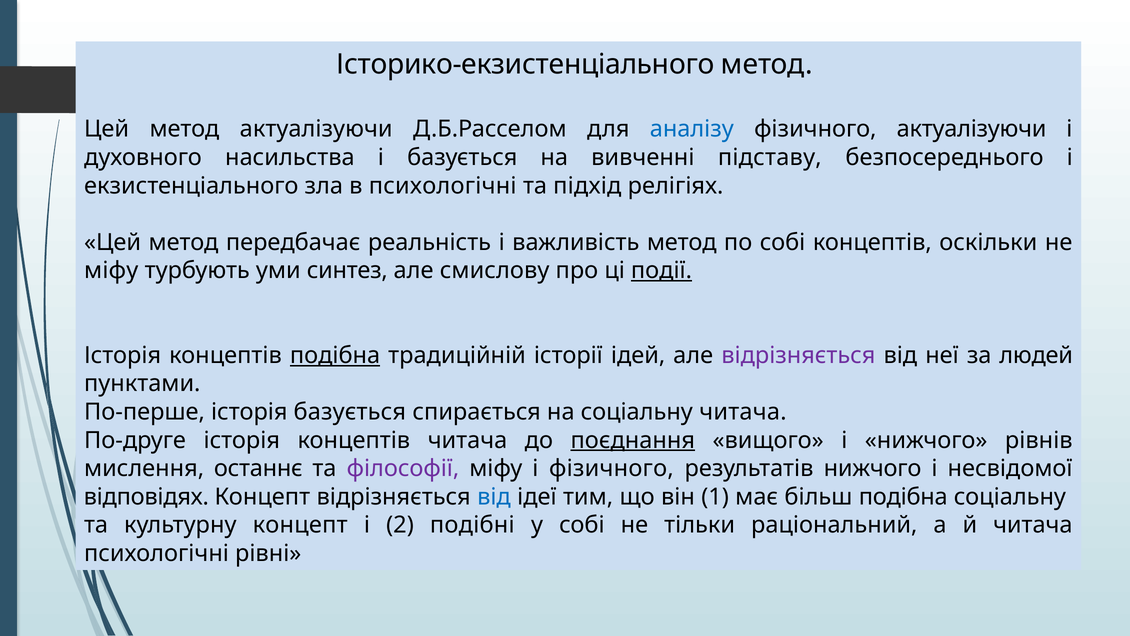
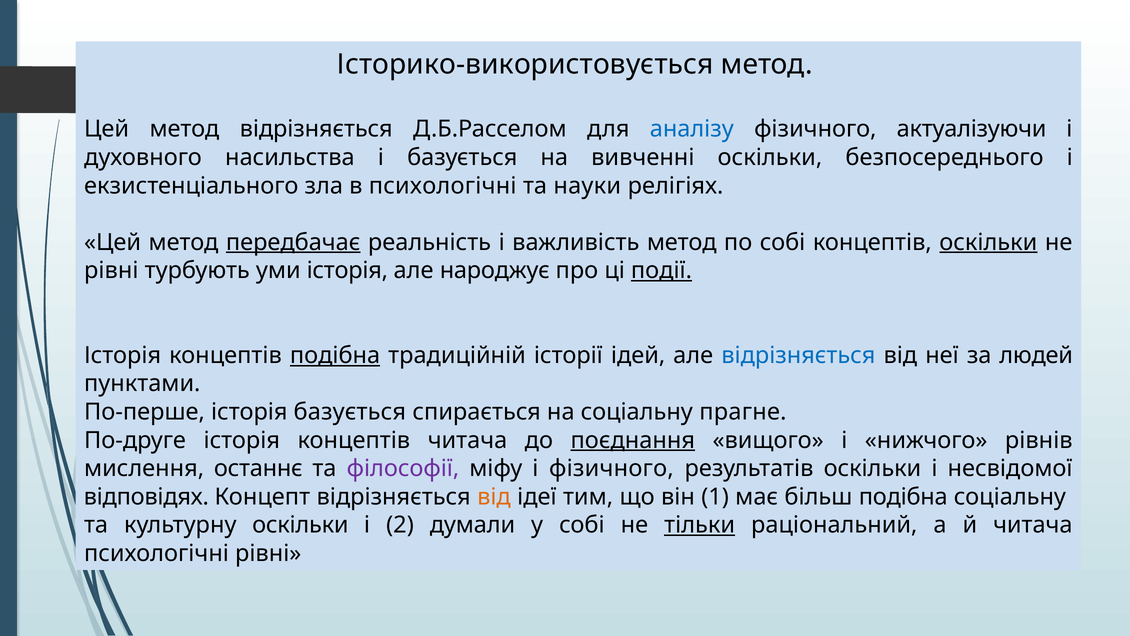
Історико-екзистенціального: Історико-екзистенціального -> Історико-використовується
метод актуалізуючи: актуалізуючи -> відрізняється
вивченні підставу: підставу -> оскільки
підхід: підхід -> науки
передбачає underline: none -> present
оскільки at (988, 242) underline: none -> present
міфу at (111, 270): міфу -> рівні
уми синтез: синтез -> історія
смислову: смислову -> народжує
відрізняється at (798, 355) colour: purple -> blue
соціальну читача: читача -> прагне
результатів нижчого: нижчого -> оскільки
від at (494, 497) colour: blue -> orange
культурну концепт: концепт -> оскільки
подібні: подібні -> думали
тільки underline: none -> present
